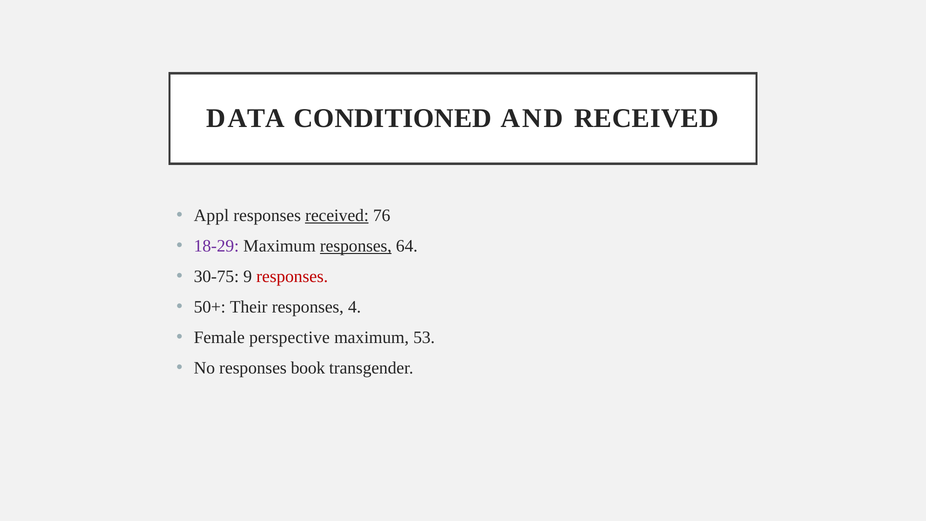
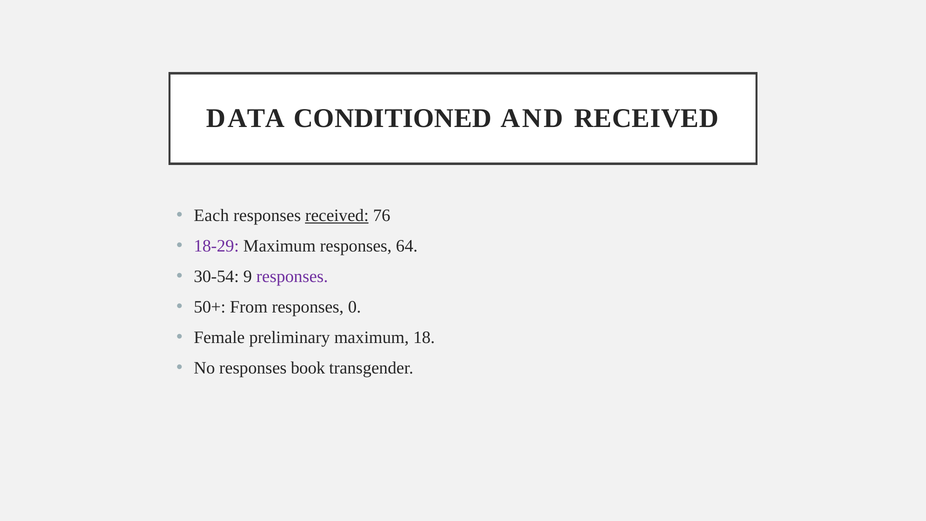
Appl: Appl -> Each
responses at (356, 246) underline: present -> none
30-75: 30-75 -> 30-54
responses at (292, 276) colour: red -> purple
Their: Their -> From
4: 4 -> 0
perspective: perspective -> preliminary
53: 53 -> 18
